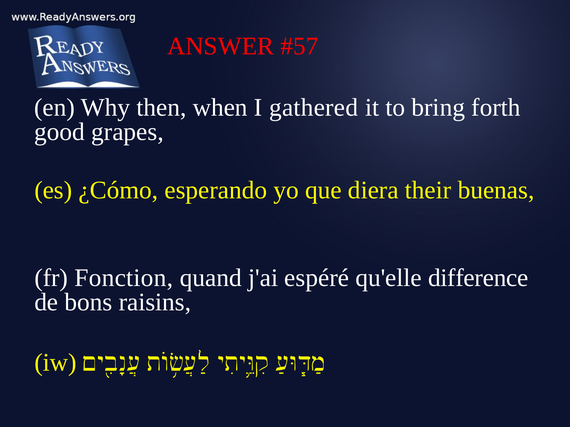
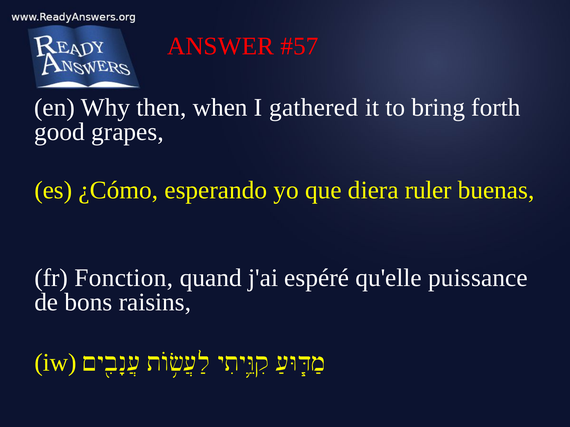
their: their -> ruler
difference: difference -> puissance
